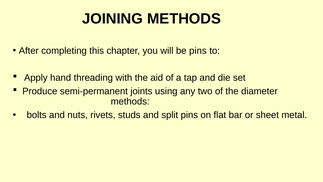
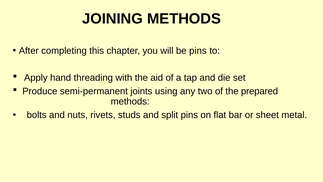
diameter: diameter -> prepared
